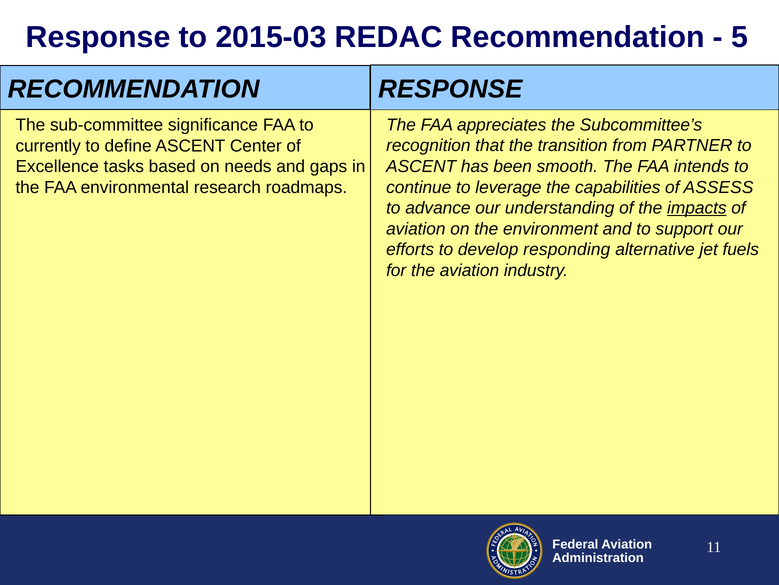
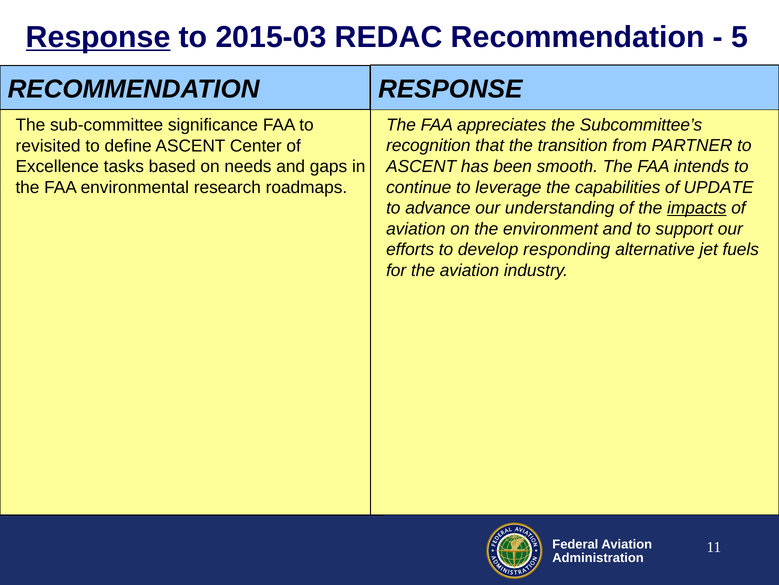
Response at (98, 37) underline: none -> present
currently: currently -> revisited
ASSESS: ASSESS -> UPDATE
